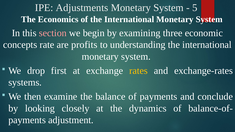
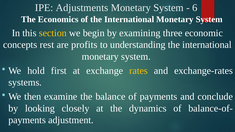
5: 5 -> 6
section colour: pink -> yellow
rate: rate -> rest
drop: drop -> hold
